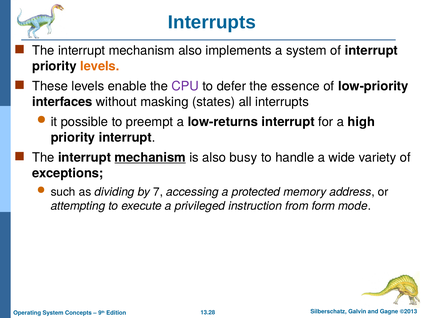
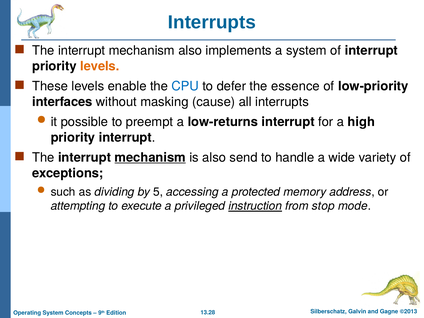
CPU colour: purple -> blue
states: states -> cause
busy: busy -> send
7: 7 -> 5
instruction underline: none -> present
form: form -> stop
